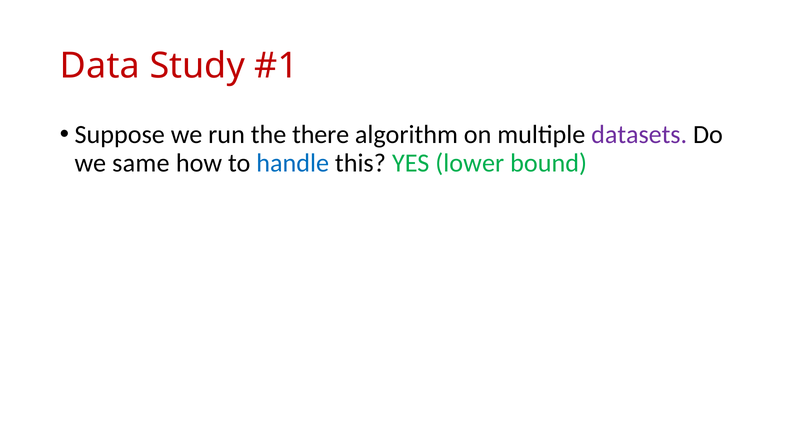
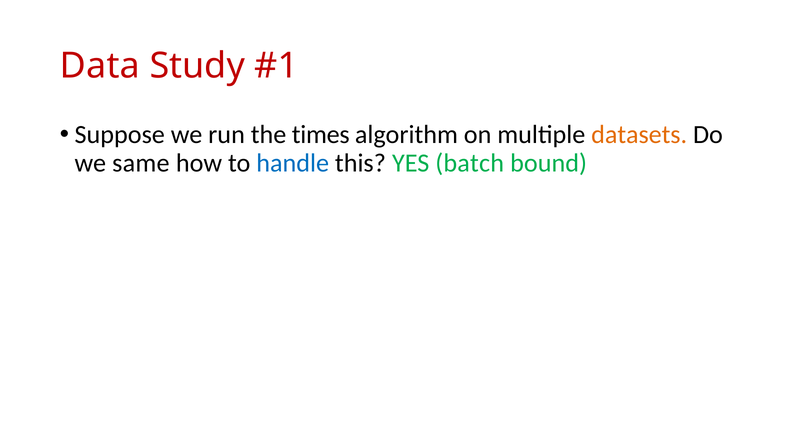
there: there -> times
datasets colour: purple -> orange
lower: lower -> batch
